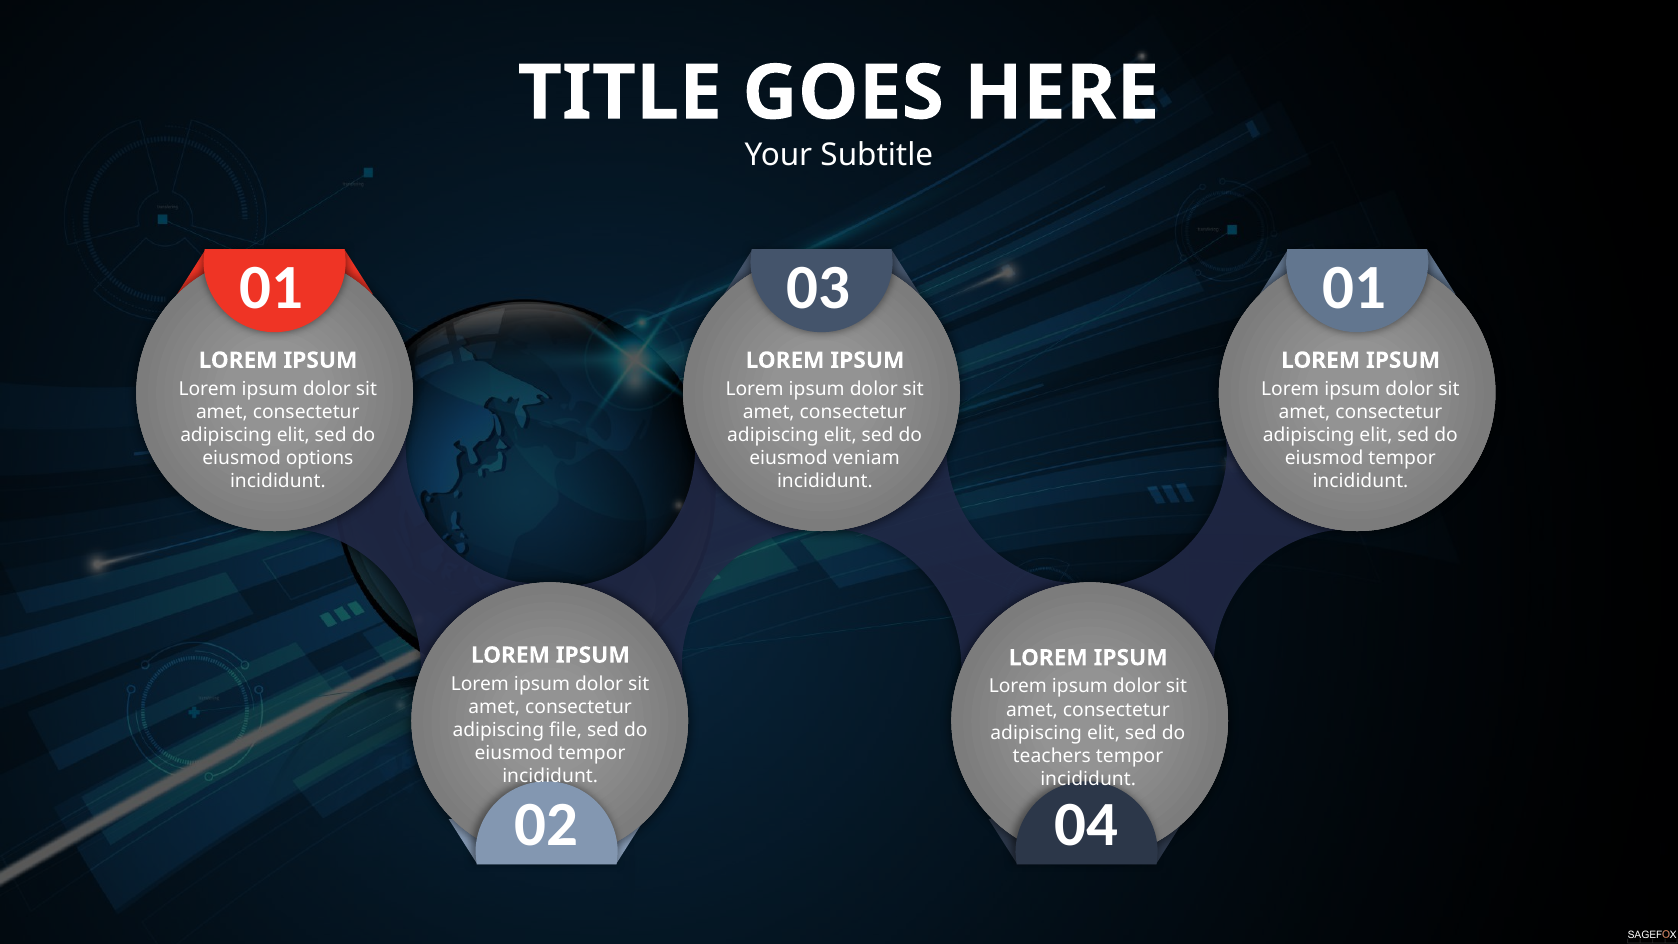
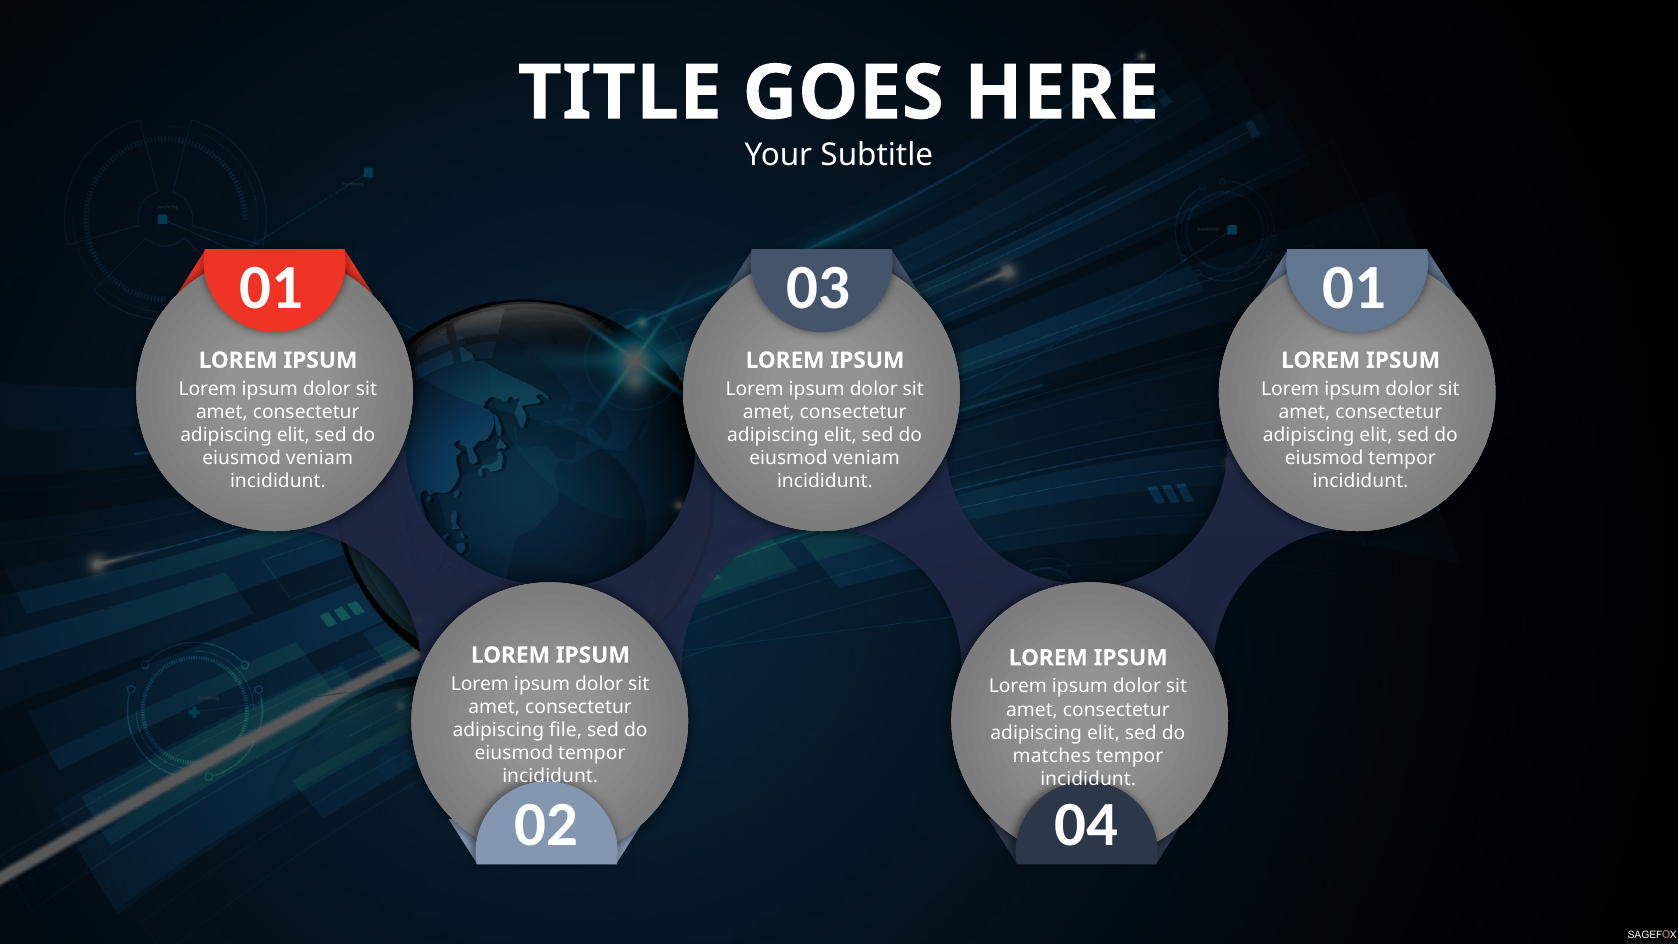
options at (320, 458): options -> veniam
teachers: teachers -> matches
